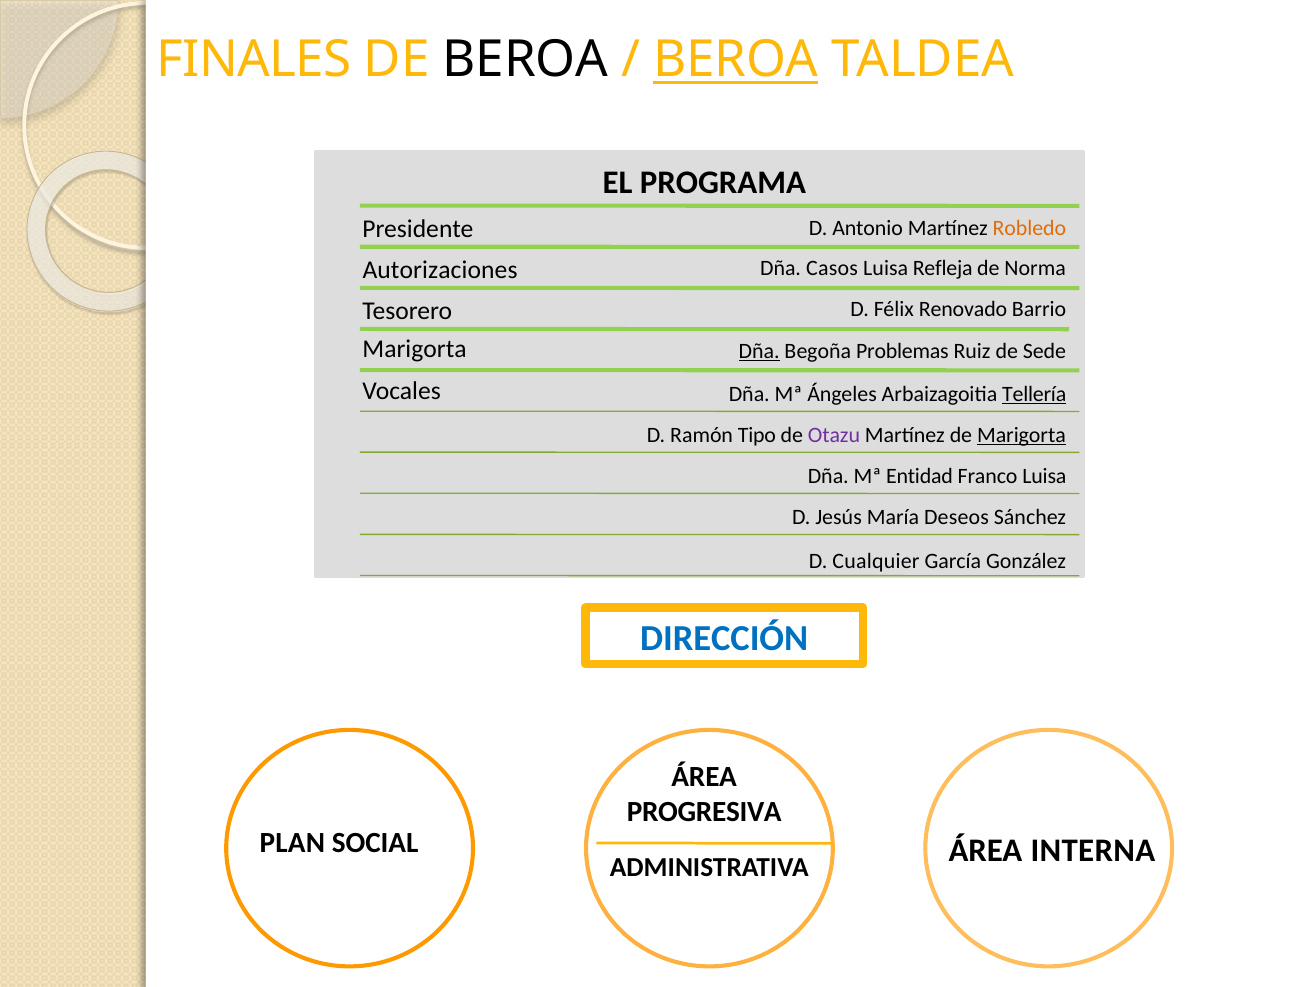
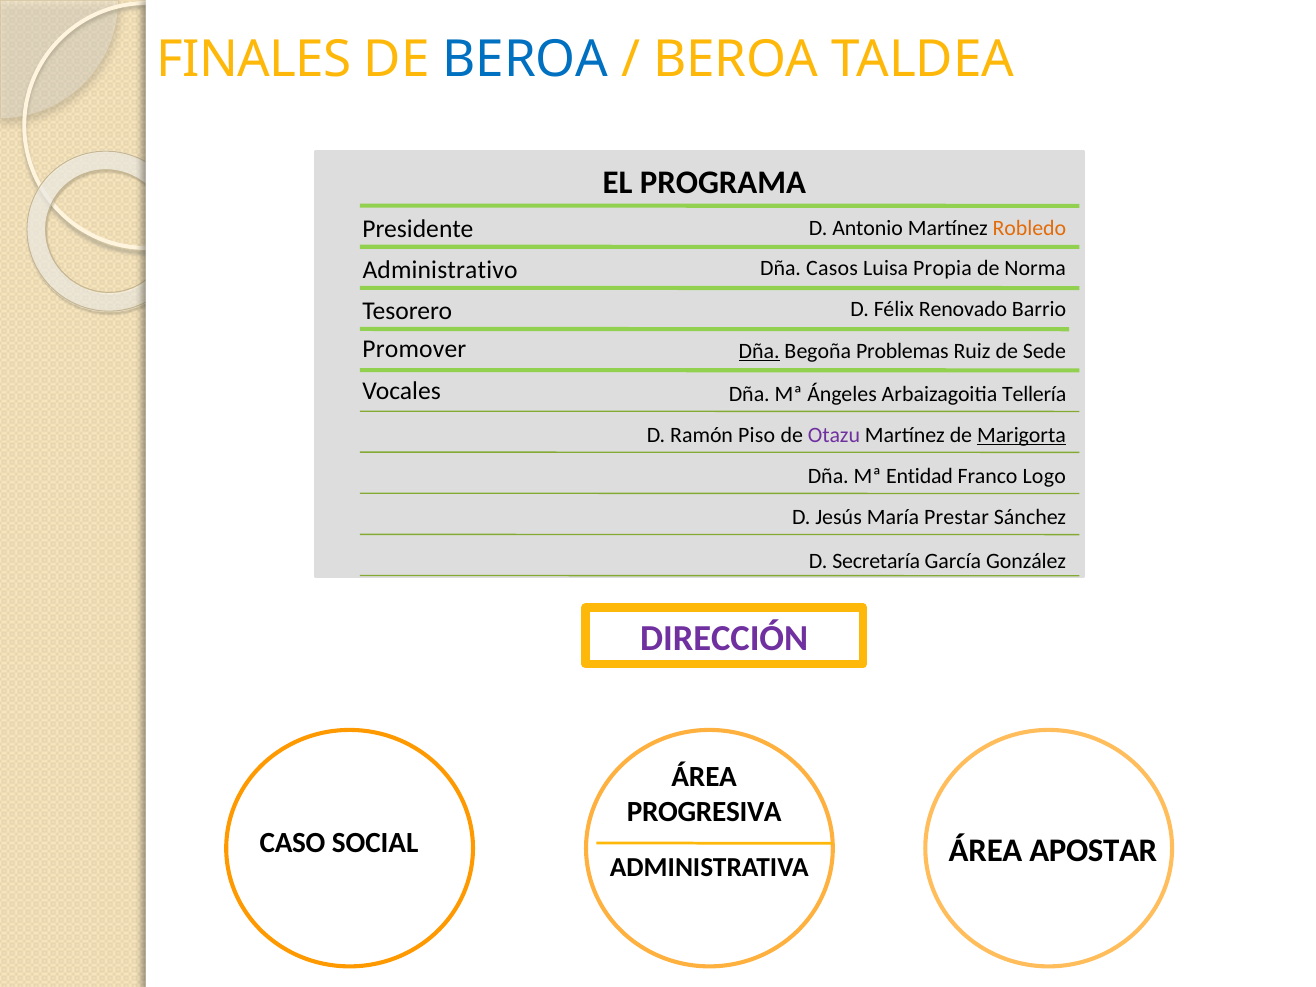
BEROA at (525, 60) colour: black -> blue
BEROA at (736, 60) underline: present -> none
Refleja: Refleja -> Propia
Autorizaciones: Autorizaciones -> Administrativo
Marigorta at (415, 349): Marigorta -> Promover
Tellería underline: present -> none
Tipo: Tipo -> Piso
Franco Luisa: Luisa -> Logo
Deseos: Deseos -> Prestar
Cualquier: Cualquier -> Secretaría
DIRECCIÓN colour: blue -> purple
PLAN: PLAN -> CASO
INTERNA: INTERNA -> APOSTAR
